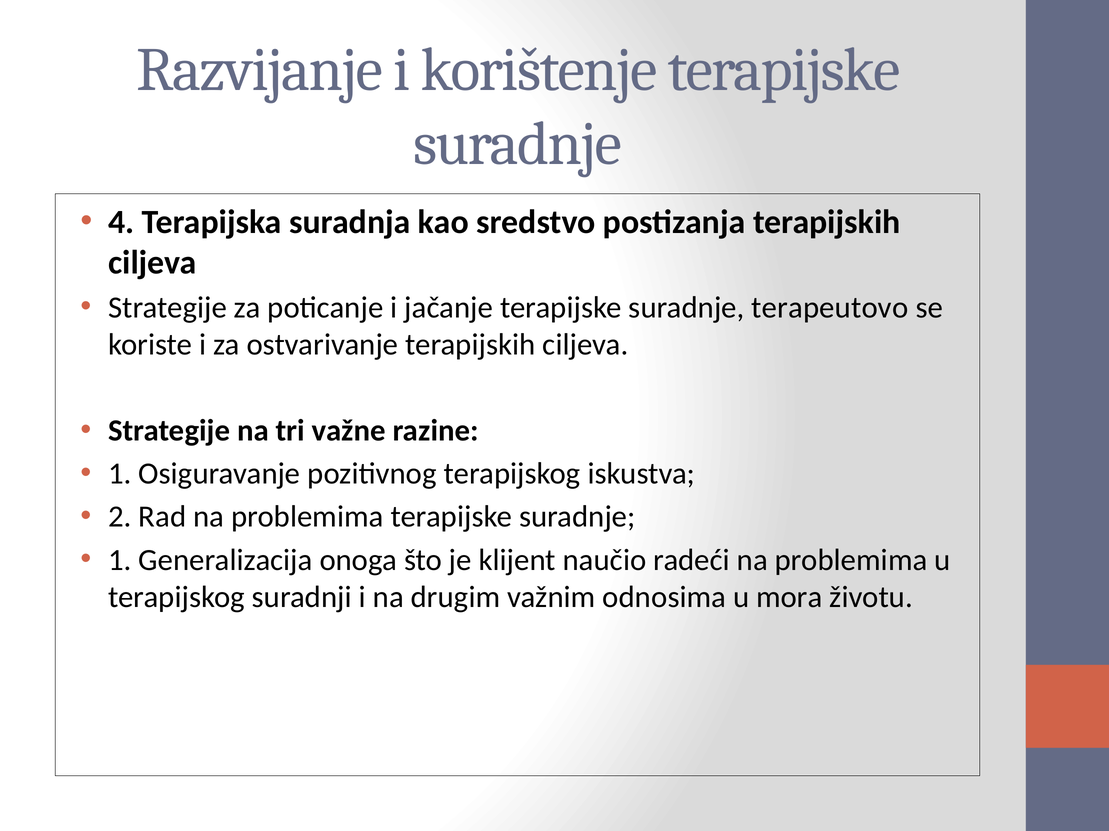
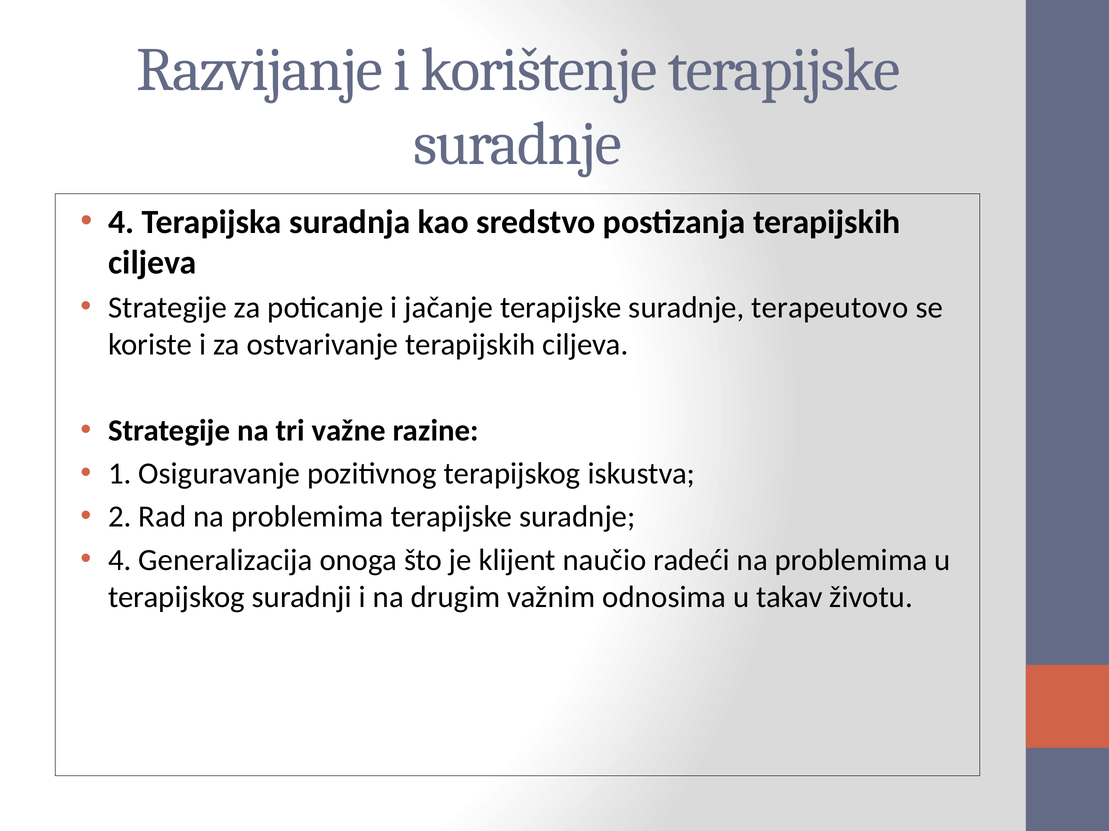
1 at (120, 560): 1 -> 4
mora: mora -> takav
